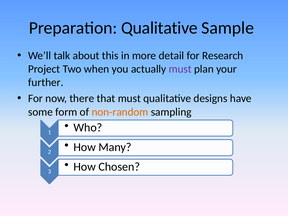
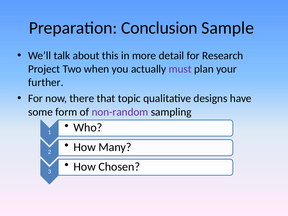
Preparation Qualitative: Qualitative -> Conclusion
that must: must -> topic
non-random colour: orange -> purple
